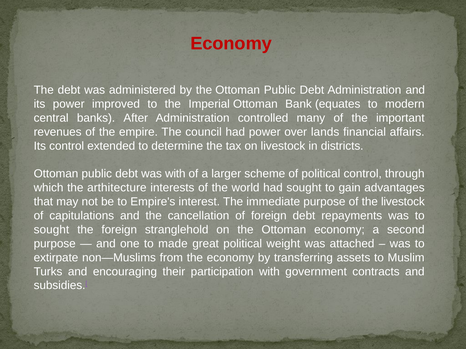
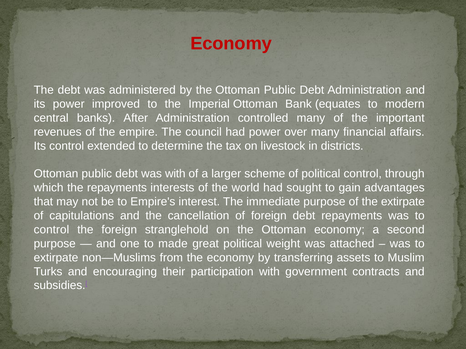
over lands: lands -> many
the arthitecture: arthitecture -> repayments
the livestock: livestock -> extirpate
sought at (51, 230): sought -> control
